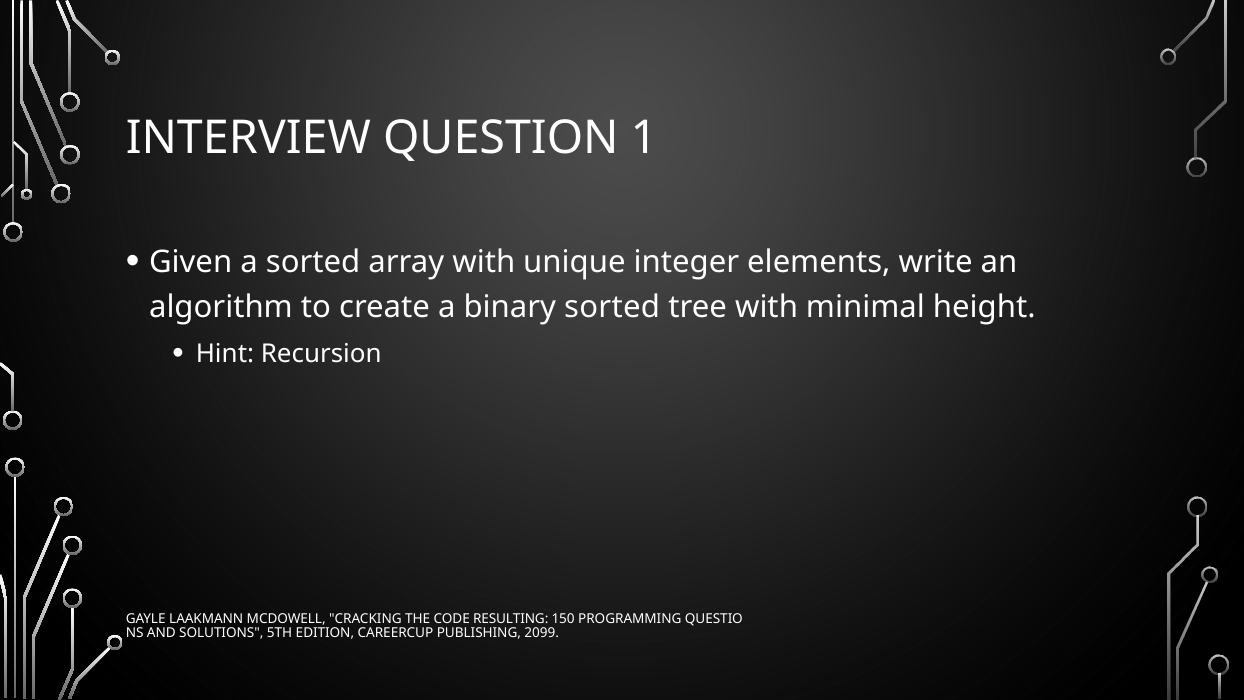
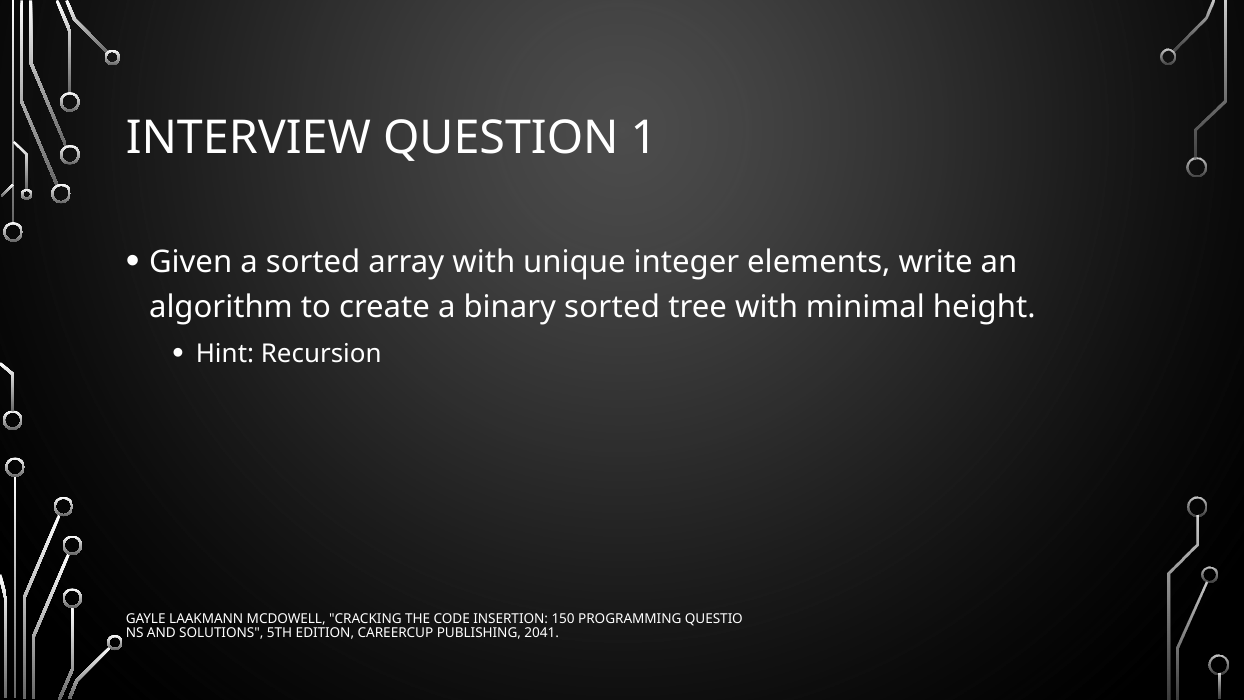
RESULTING: RESULTING -> INSERTION
2099: 2099 -> 2041
